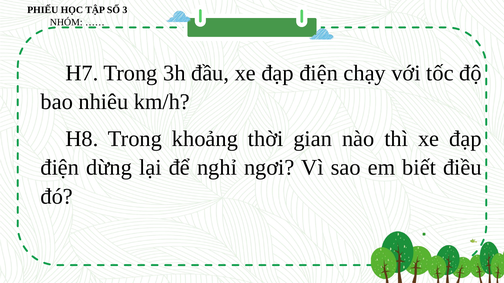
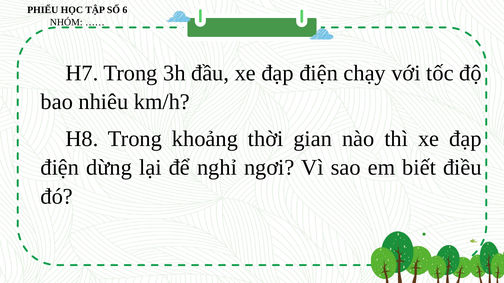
3: 3 -> 6
